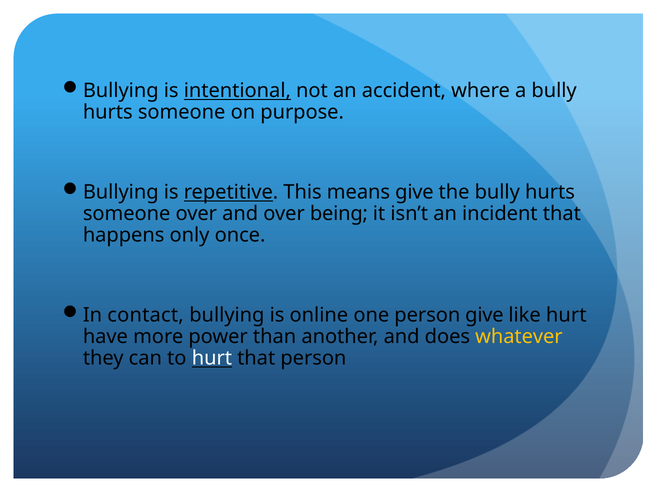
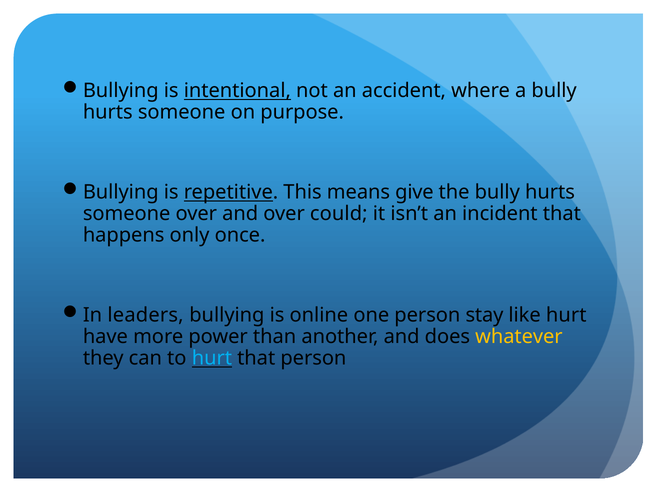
being: being -> could
contact: contact -> leaders
person give: give -> stay
hurt at (212, 359) colour: white -> light blue
